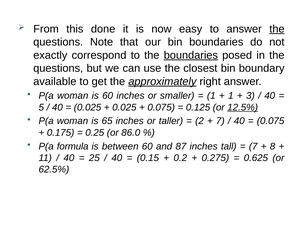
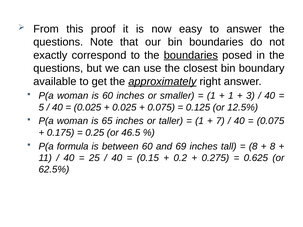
done: done -> proof
the at (277, 29) underline: present -> none
12.5% underline: present -> none
2 at (200, 121): 2 -> 1
86.0: 86.0 -> 46.5
87: 87 -> 69
7 at (253, 147): 7 -> 8
